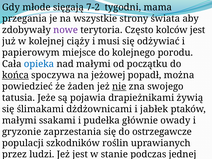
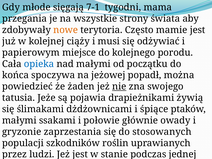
7-2: 7-2 -> 7-1
nowe colour: purple -> orange
kolców: kolców -> mamie
końca underline: present -> none
i jabłek: jabłek -> śpiące
pudełka: pudełka -> połowie
ostrzegawcze: ostrzegawcze -> stosowanych
